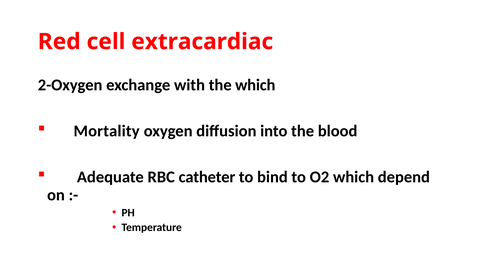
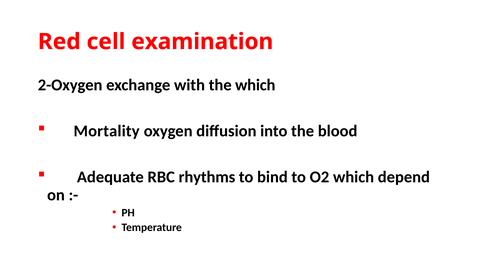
extracardiac: extracardiac -> examination
catheter: catheter -> rhythms
